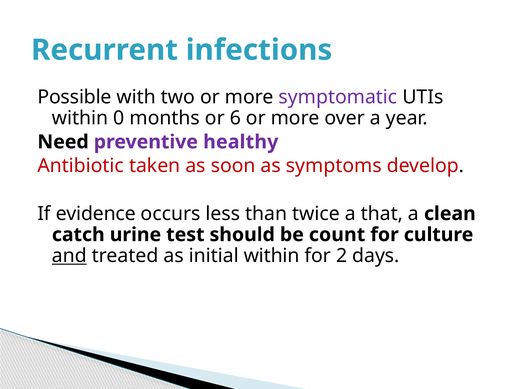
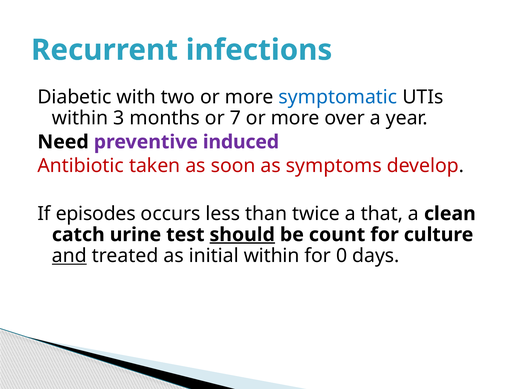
Possible: Possible -> Diabetic
symptomatic colour: purple -> blue
0: 0 -> 3
6: 6 -> 7
healthy: healthy -> induced
evidence: evidence -> episodes
should underline: none -> present
2: 2 -> 0
